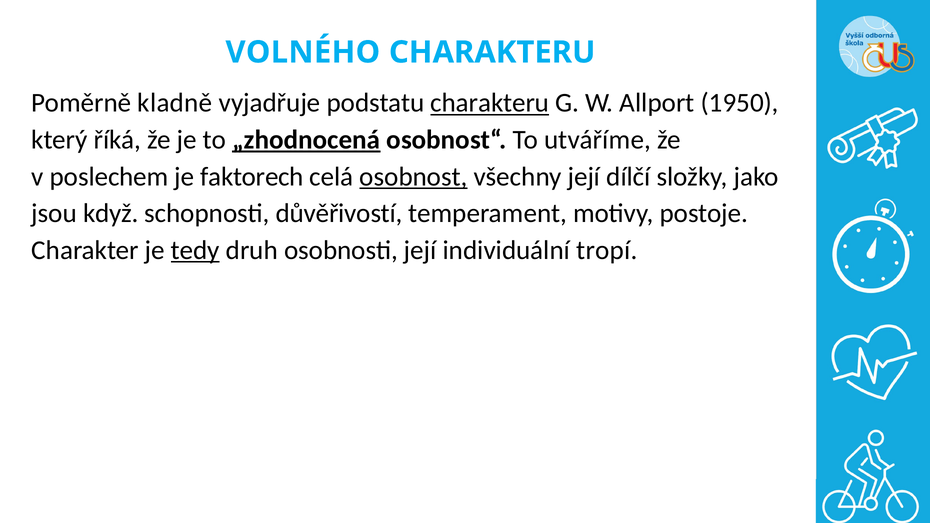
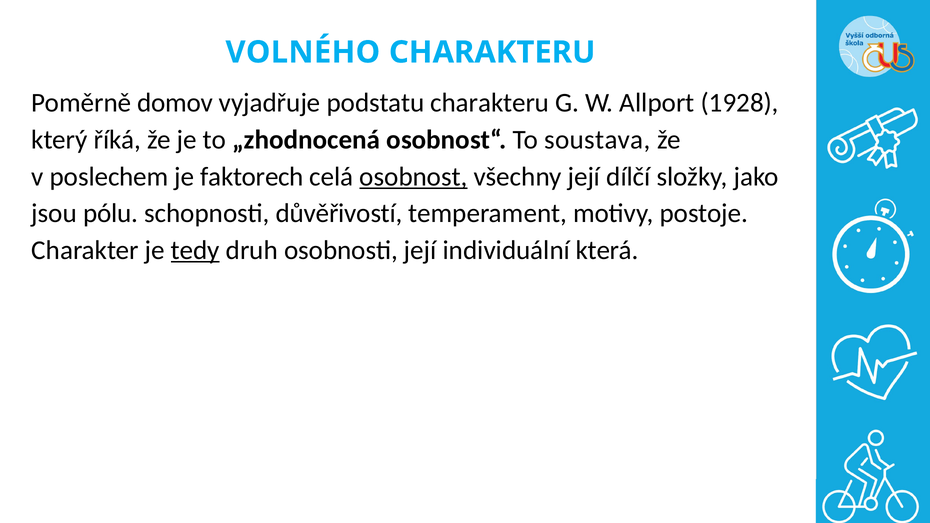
kladně: kladně -> domov
charakteru at (490, 103) underline: present -> none
1950: 1950 -> 1928
„zhodnocená underline: present -> none
utváříme: utváříme -> soustava
když: když -> pólu
tropí: tropí -> která
